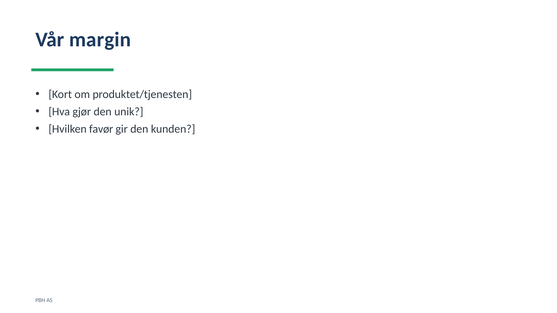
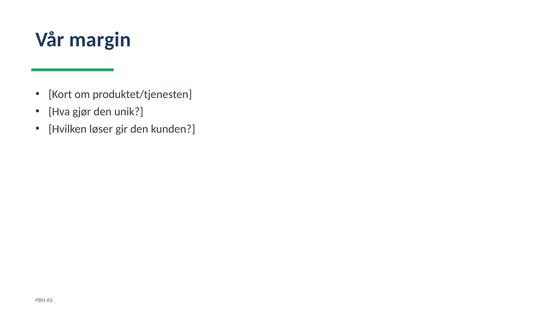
favør: favør -> løser
